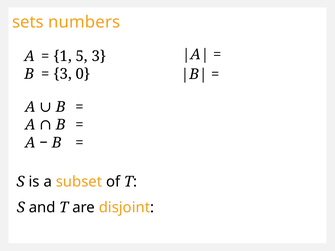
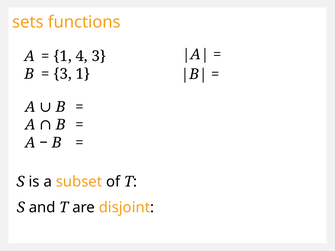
numbers: numbers -> functions
5: 5 -> 4
3 0: 0 -> 1
